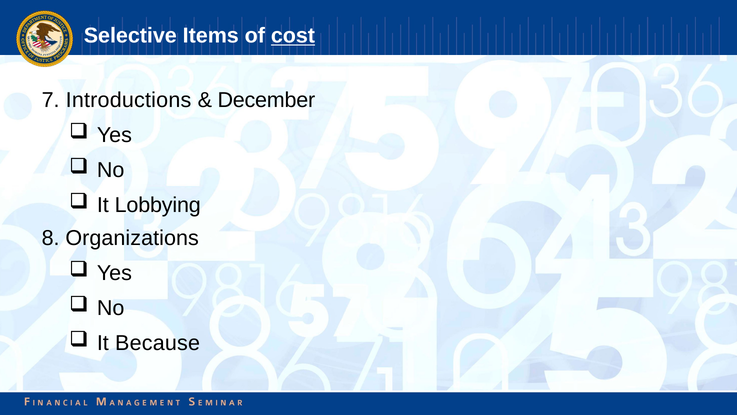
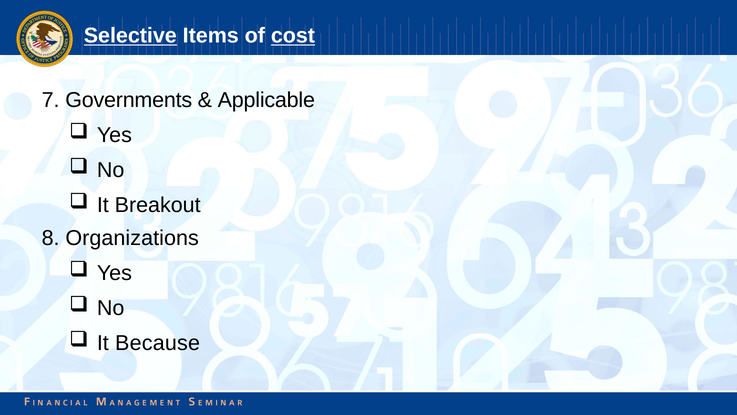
Selective underline: none -> present
Introductions: Introductions -> Governments
December: December -> Applicable
Lobbying: Lobbying -> Breakout
